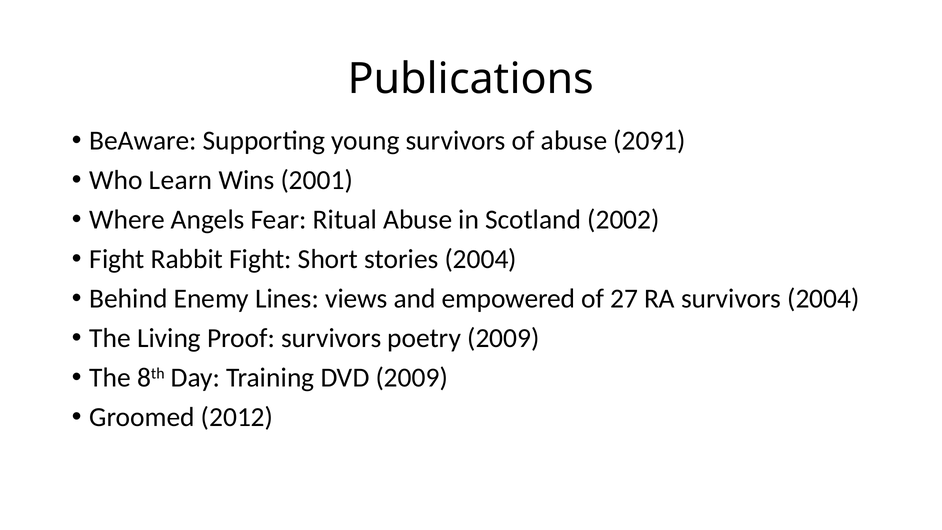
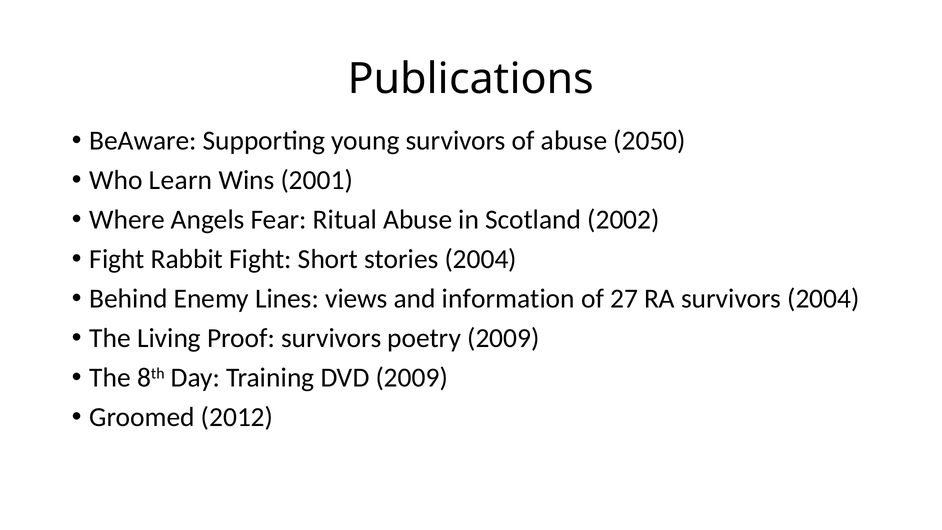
2091: 2091 -> 2050
empowered: empowered -> information
